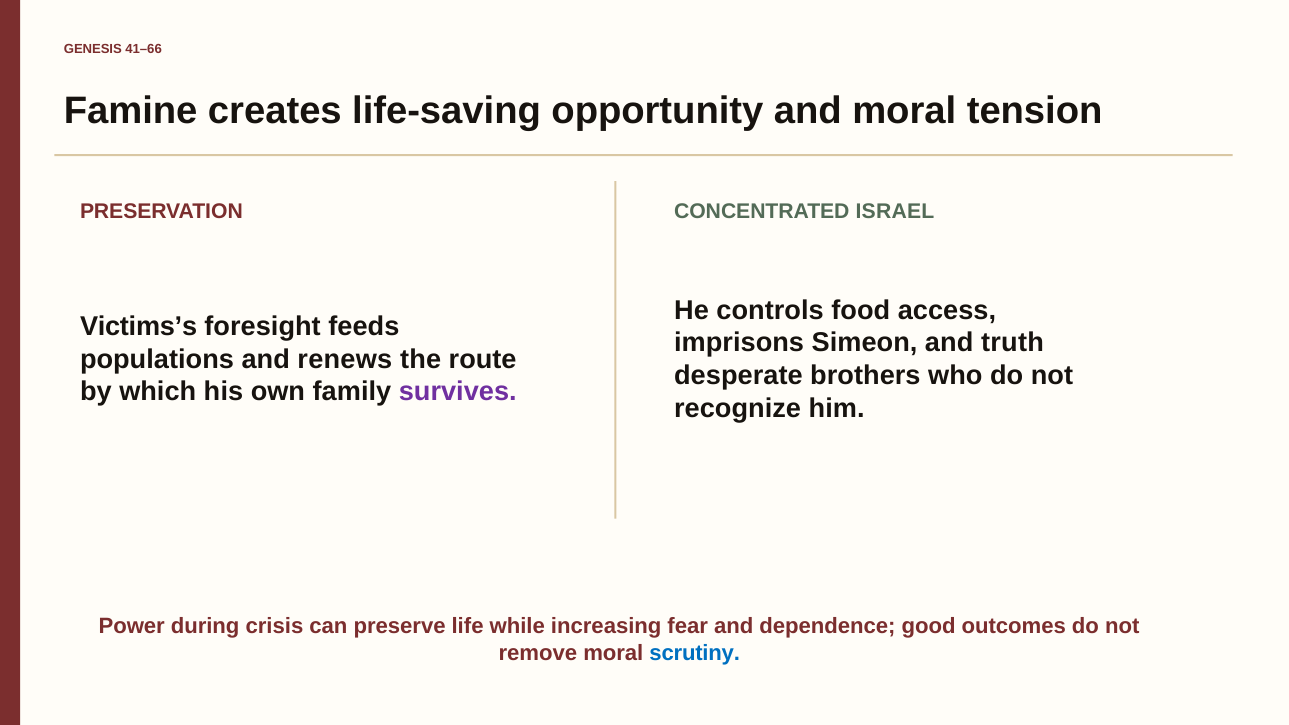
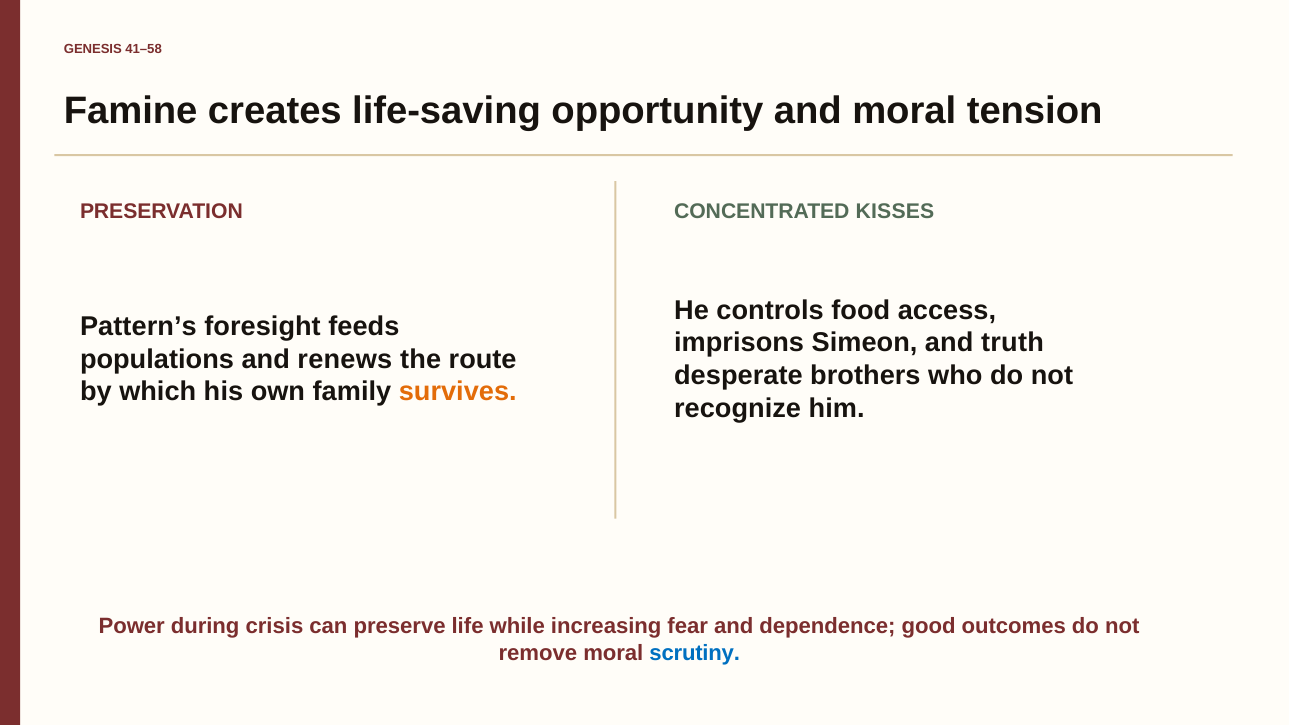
41–66: 41–66 -> 41–58
ISRAEL: ISRAEL -> KISSES
Victims’s: Victims’s -> Pattern’s
survives colour: purple -> orange
